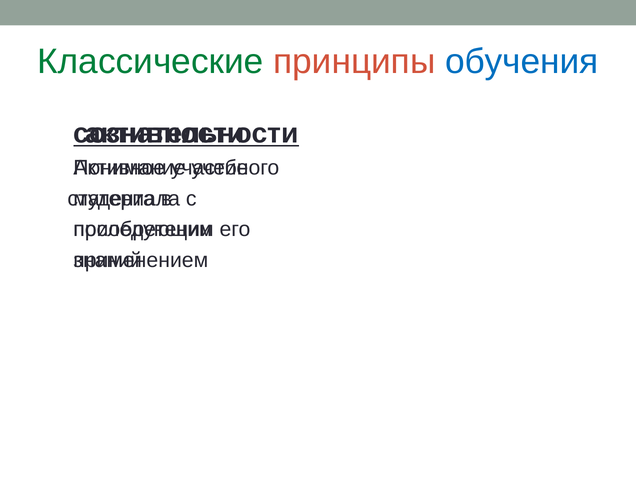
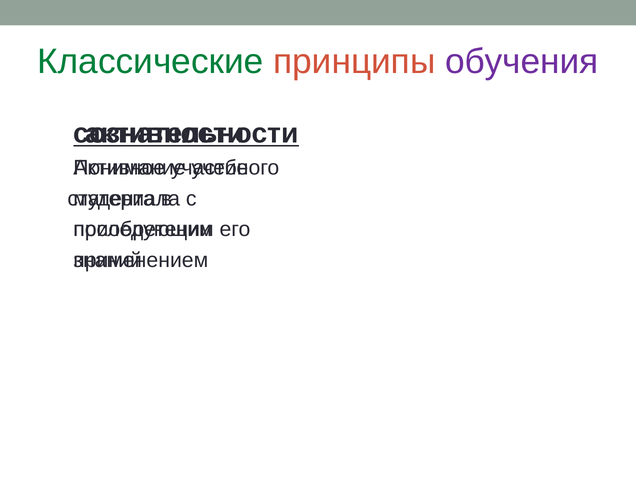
обучения colour: blue -> purple
